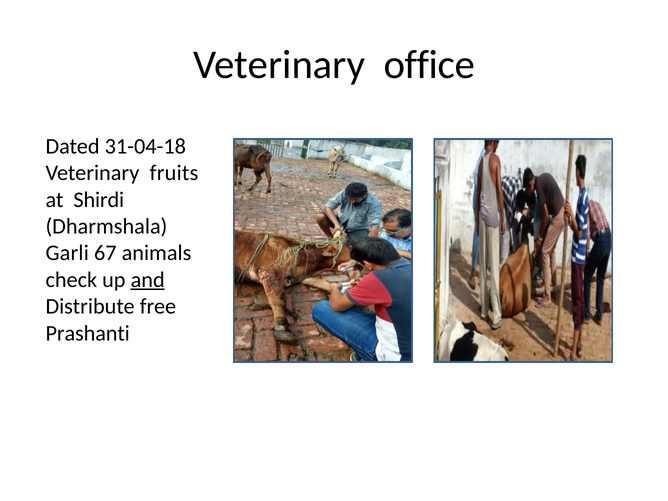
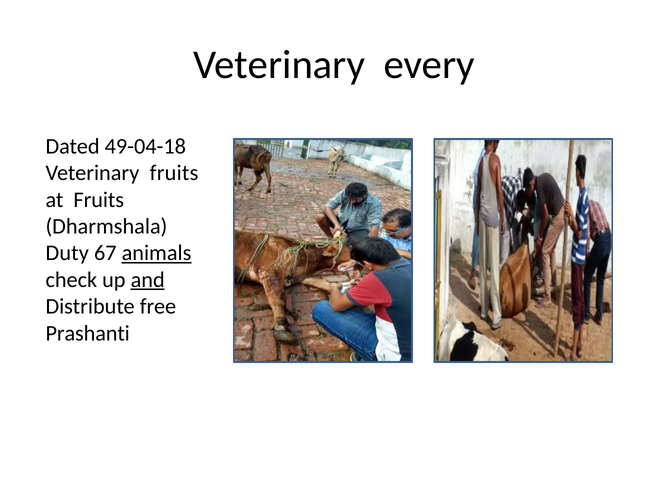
office: office -> every
31-04-18: 31-04-18 -> 49-04-18
at Shirdi: Shirdi -> Fruits
Garli: Garli -> Duty
animals underline: none -> present
